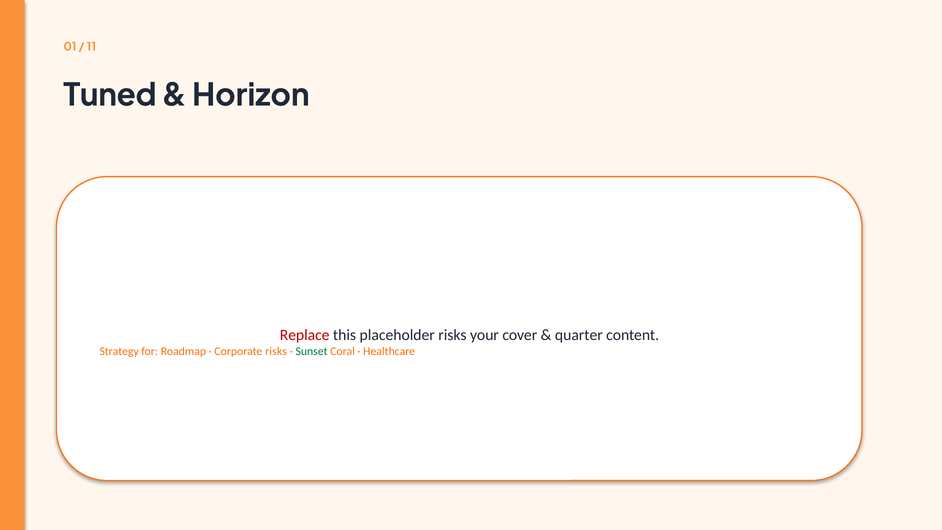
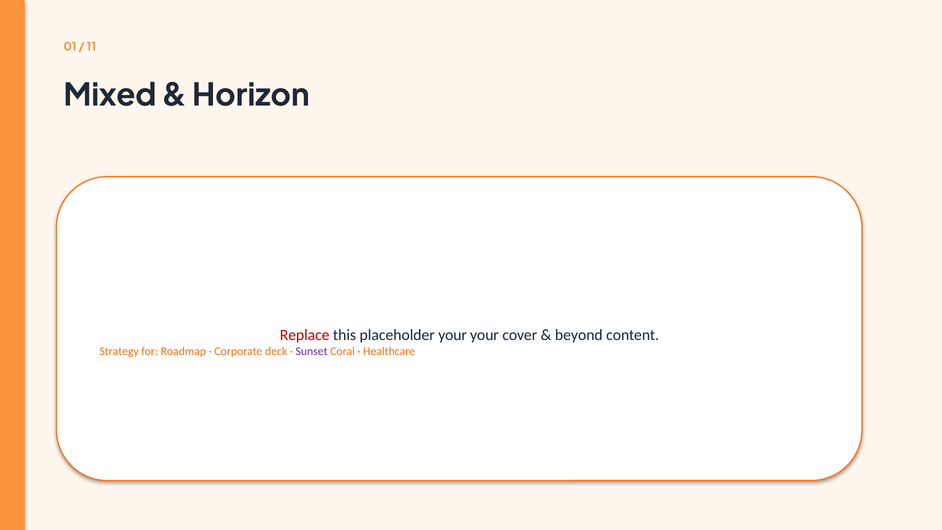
Tuned: Tuned -> Mixed
placeholder risks: risks -> your
quarter: quarter -> beyond
Corporate risks: risks -> deck
Sunset colour: green -> purple
